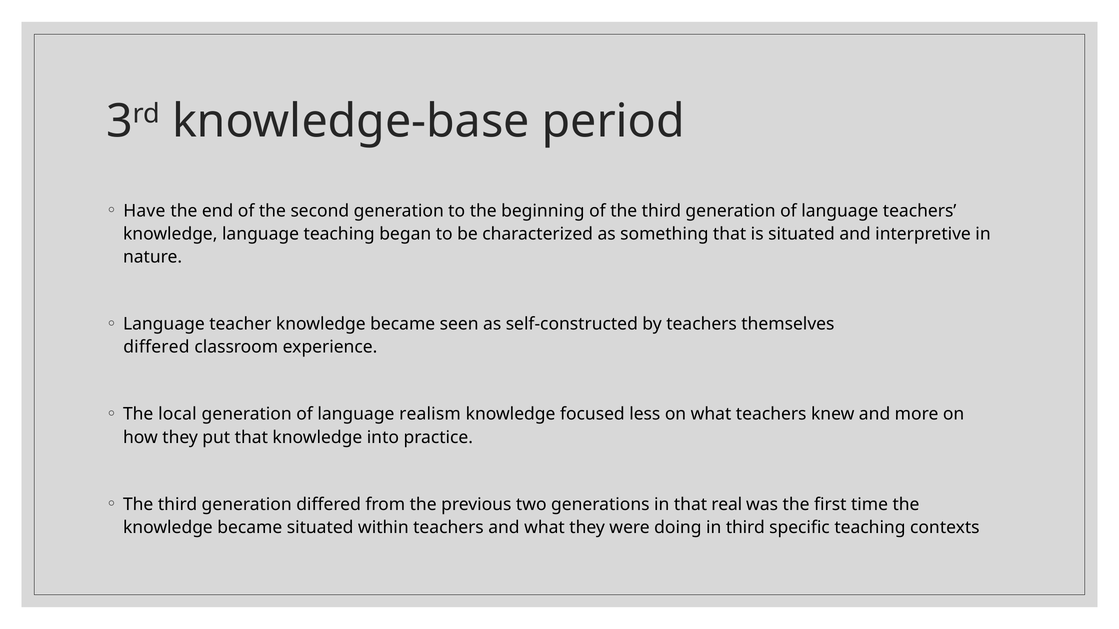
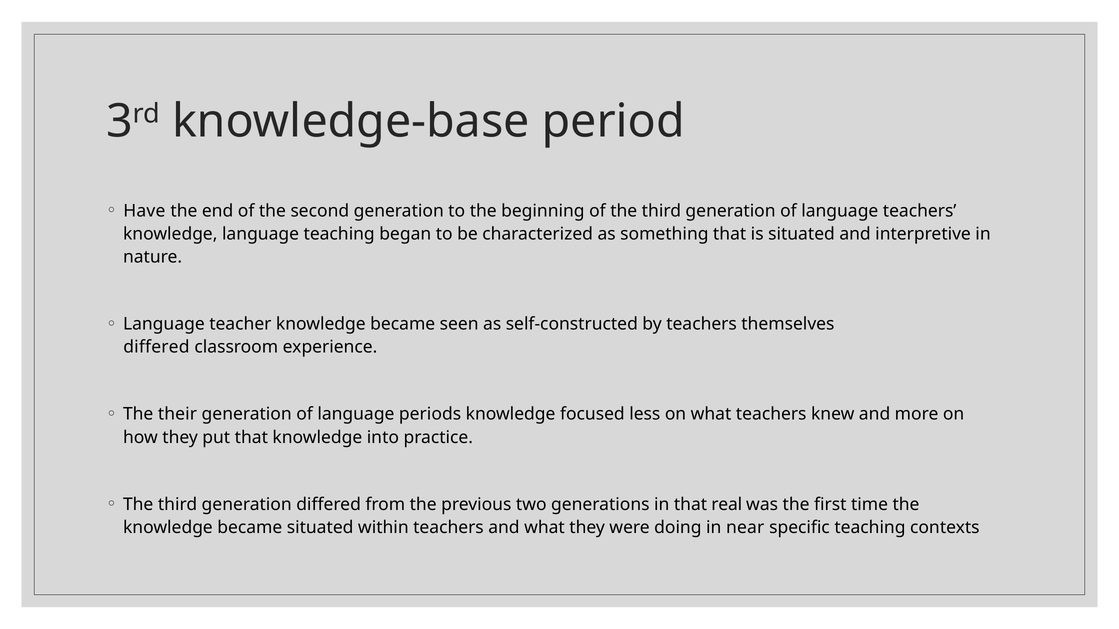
local: local -> their
realism: realism -> periods
in third: third -> near
